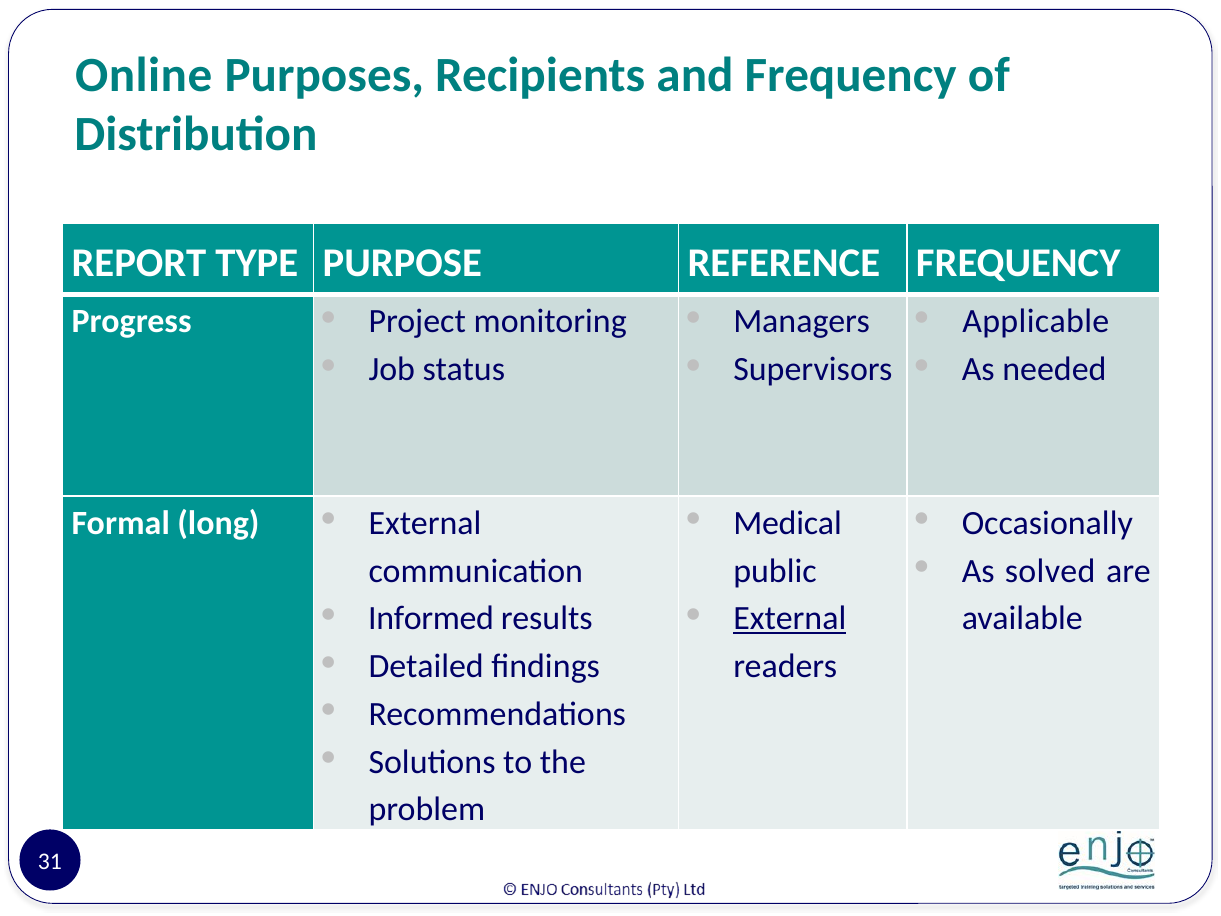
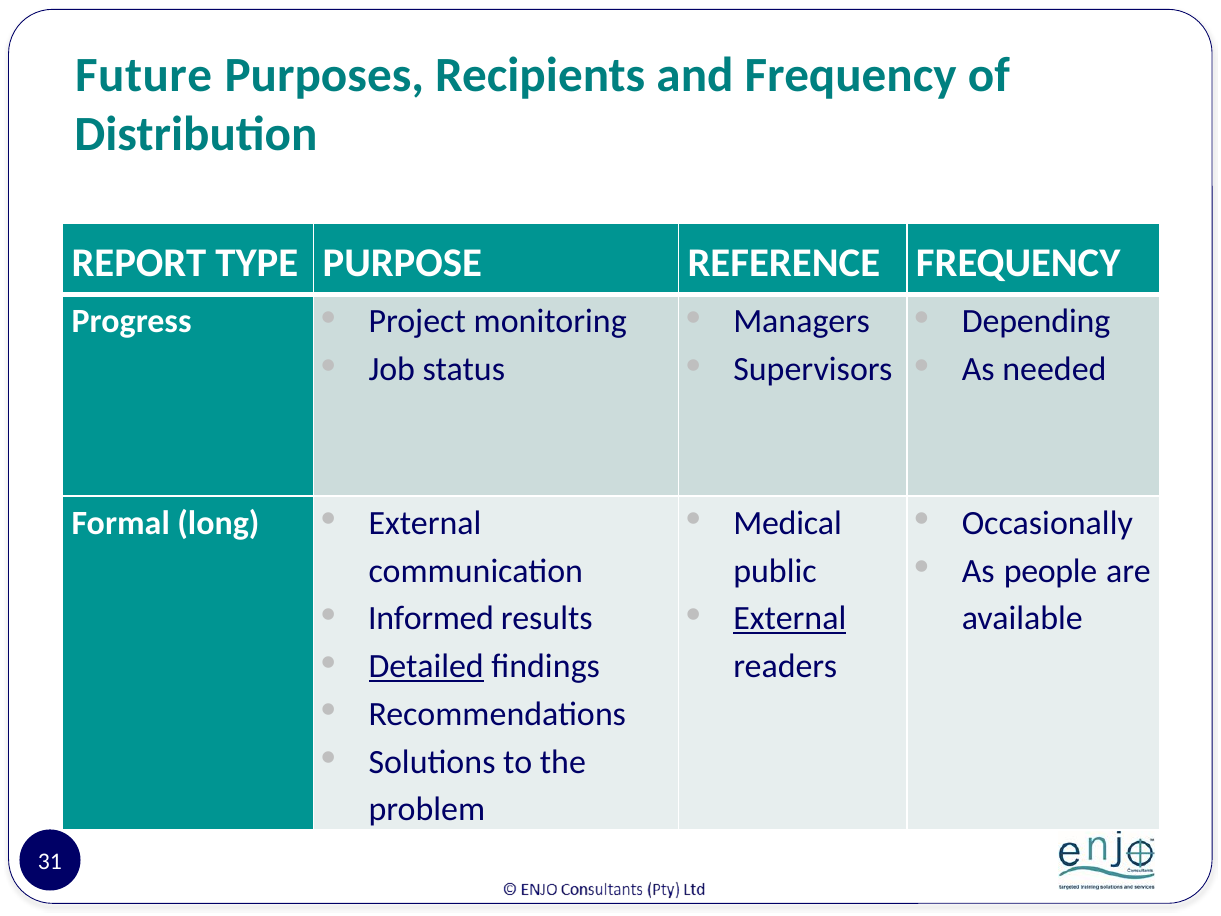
Online: Online -> Future
Applicable: Applicable -> Depending
solved: solved -> people
Detailed underline: none -> present
